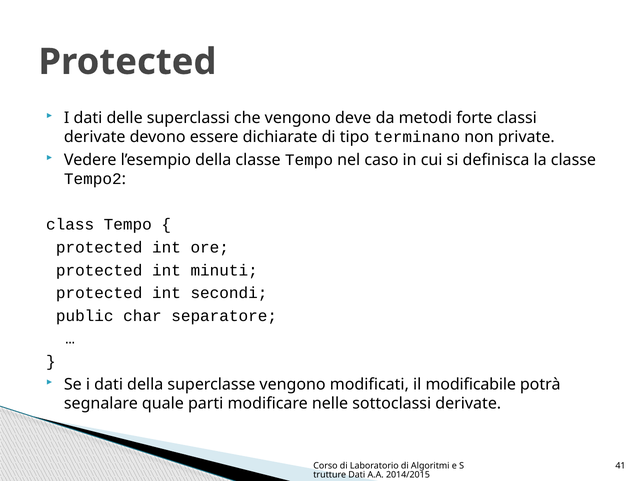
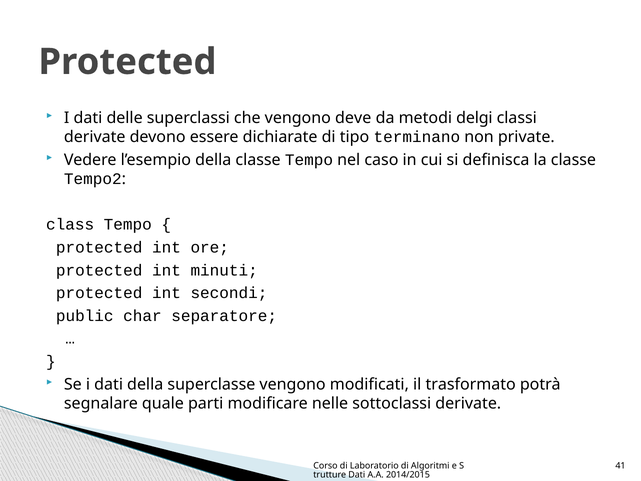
forte: forte -> delgi
modificabile: modificabile -> trasformato
